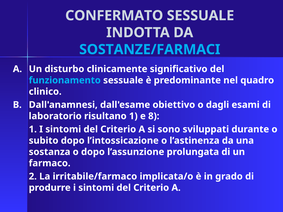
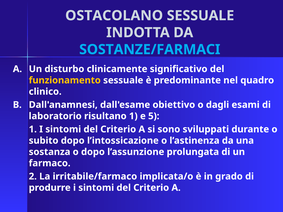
CONFERMATO: CONFERMATO -> OSTACOLANO
funzionamento colour: light blue -> yellow
8: 8 -> 5
